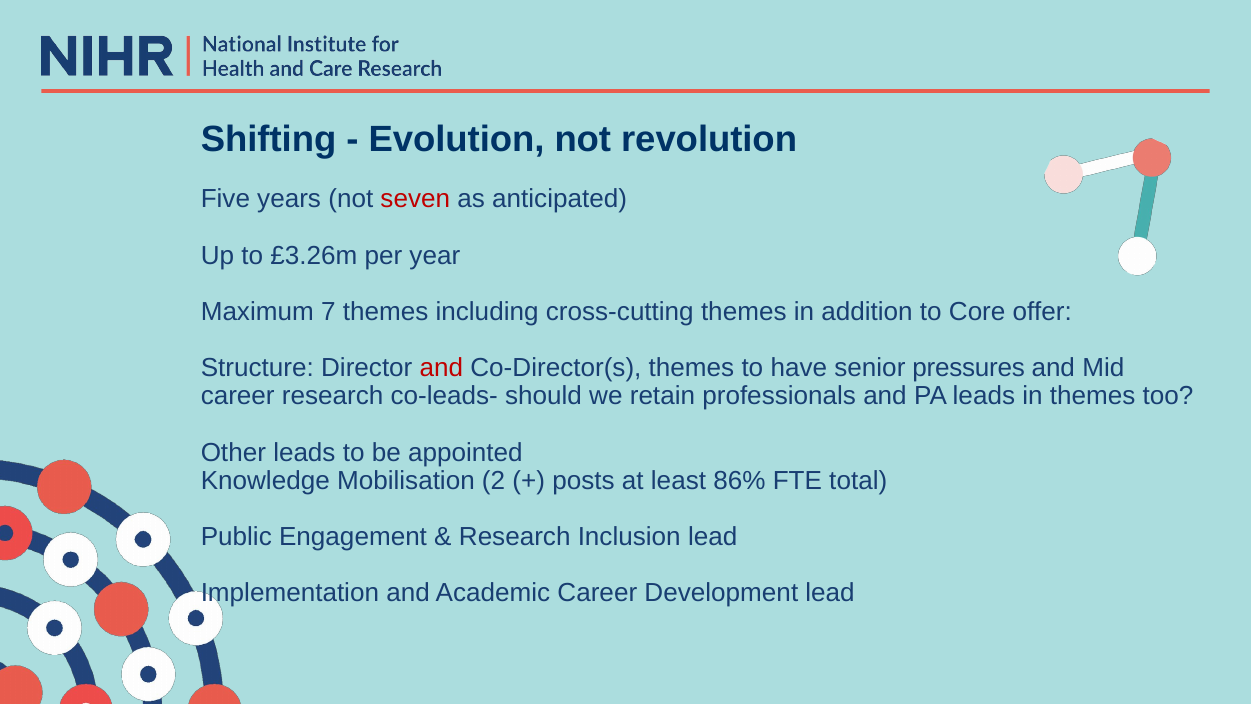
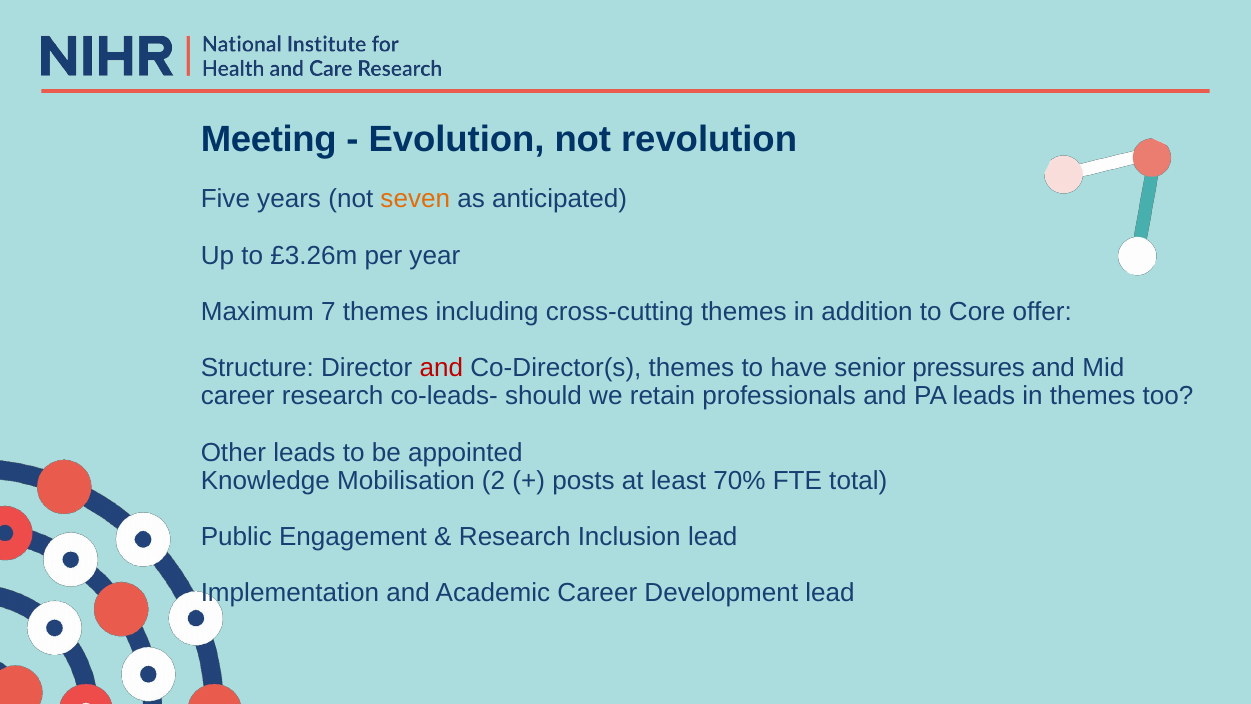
Shifting: Shifting -> Meeting
seven colour: red -> orange
86%: 86% -> 70%
